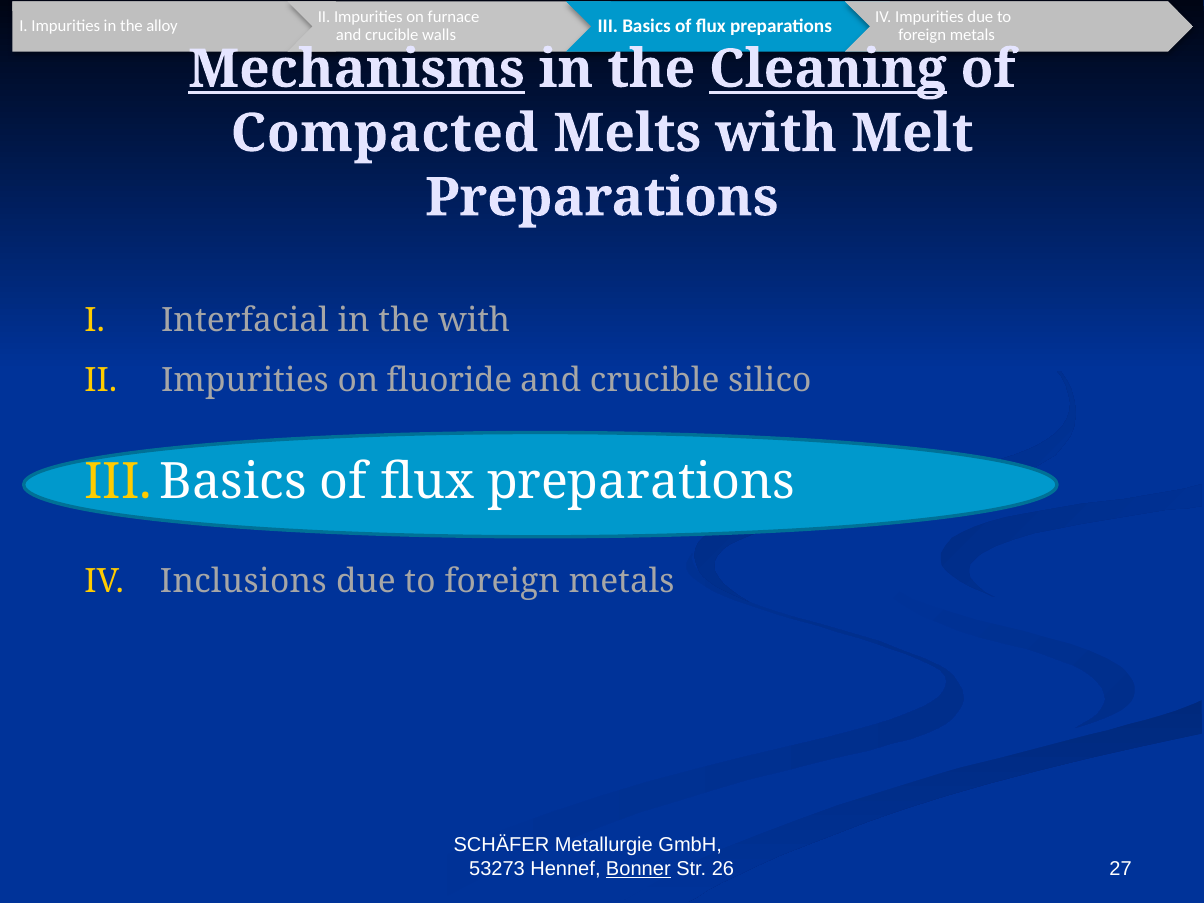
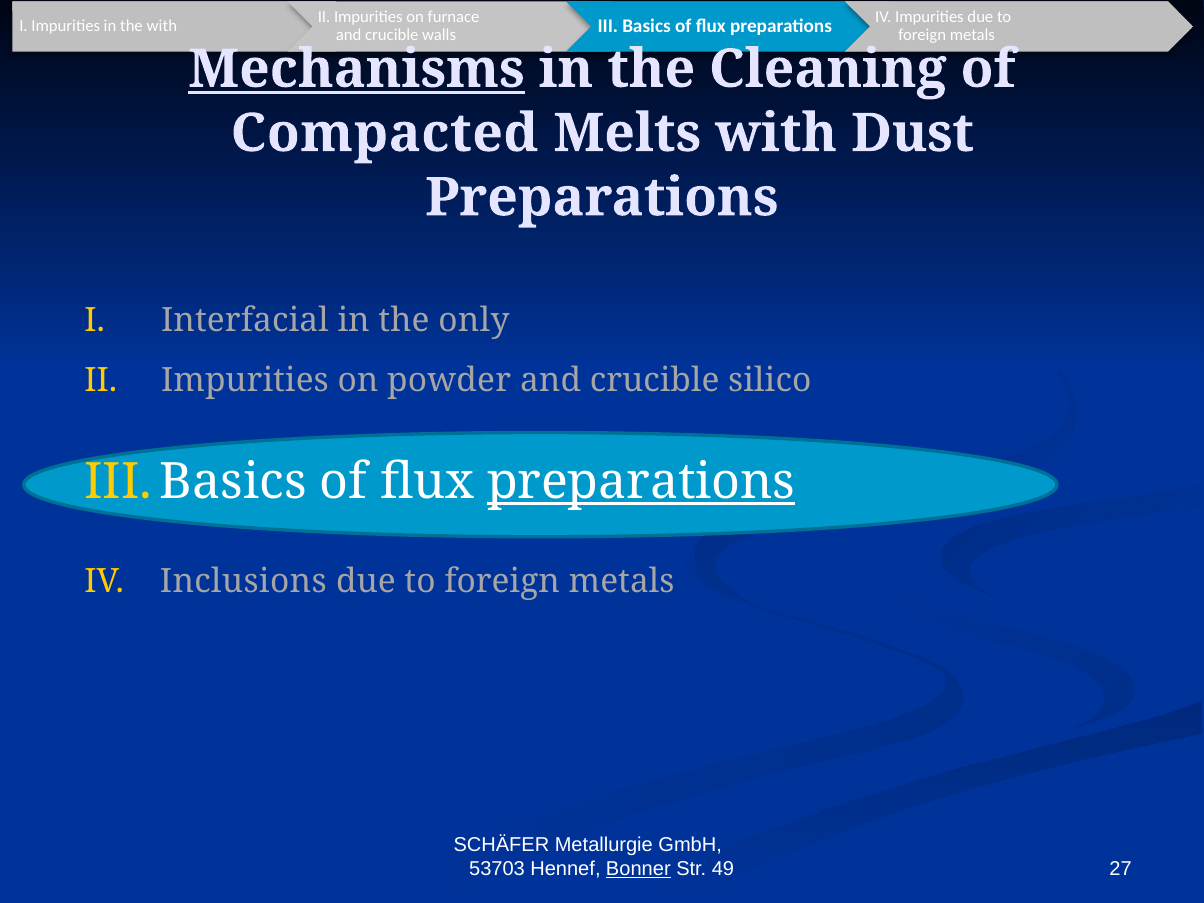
the alloy: alloy -> with
Cleaning underline: present -> none
Melt: Melt -> Dust
the with: with -> only
fluoride: fluoride -> powder
preparations at (641, 482) underline: none -> present
53273: 53273 -> 53703
26: 26 -> 49
